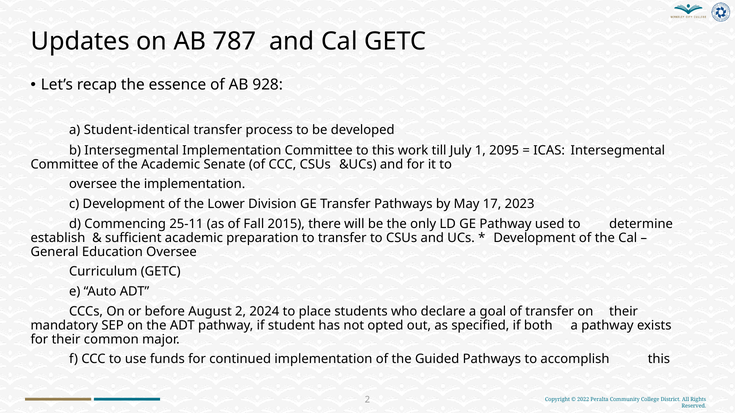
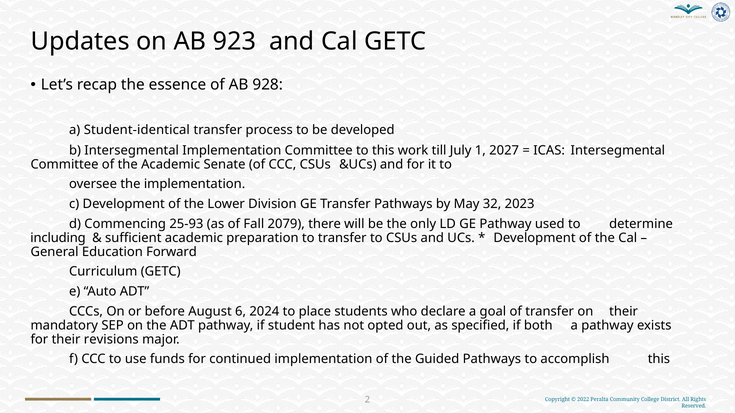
787: 787 -> 923
2095: 2095 -> 2027
17: 17 -> 32
25-11: 25-11 -> 25-93
2015: 2015 -> 2079
establish: establish -> including
Education Oversee: Oversee -> Forward
August 2: 2 -> 6
common: common -> revisions
